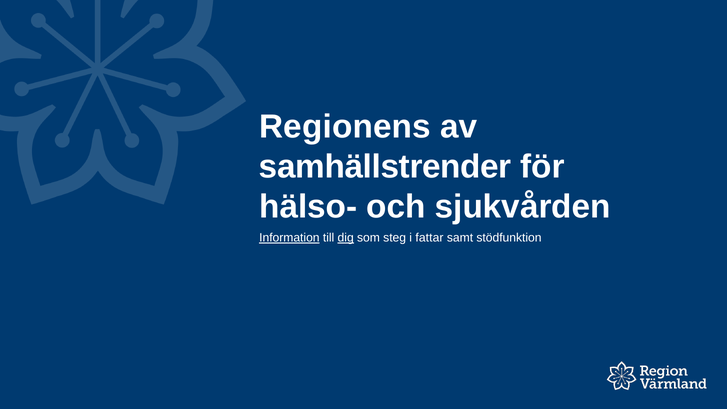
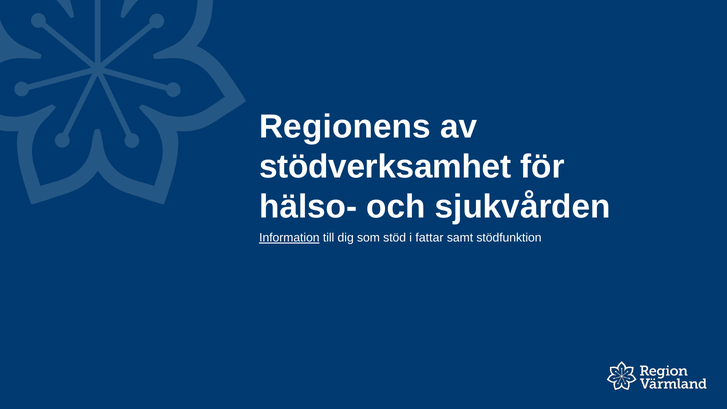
samhällstrender: samhällstrender -> stödverksamhet
dig underline: present -> none
steg: steg -> stöd
